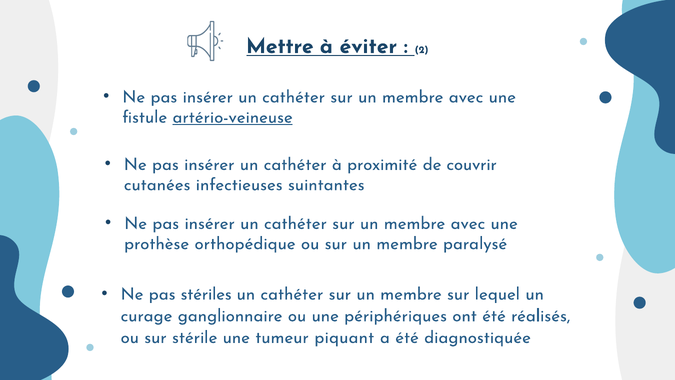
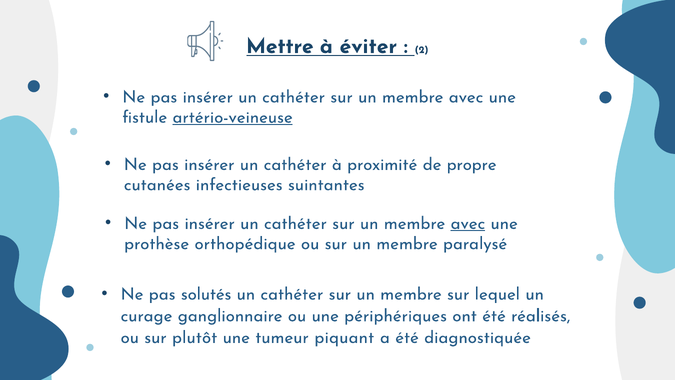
couvrir: couvrir -> propre
avec at (468, 223) underline: none -> present
stériles: stériles -> solutés
stérile: stérile -> plutôt
